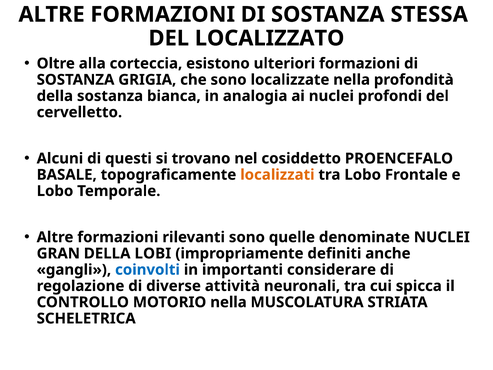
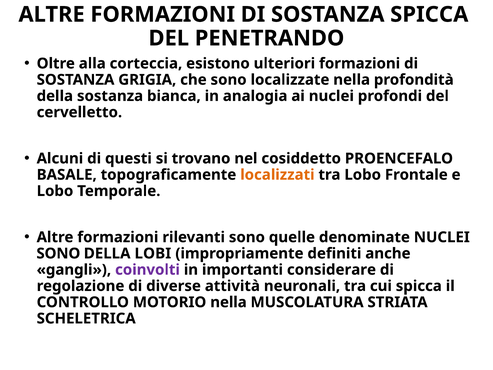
SOSTANZA STESSA: STESSA -> SPICCA
LOCALIZZATO: LOCALIZZATO -> PENETRANDO
GRAN at (58, 253): GRAN -> SONO
coinvolti colour: blue -> purple
